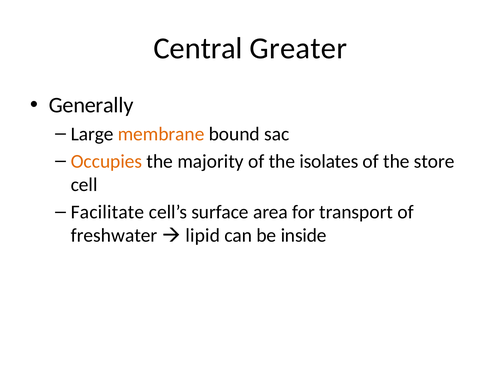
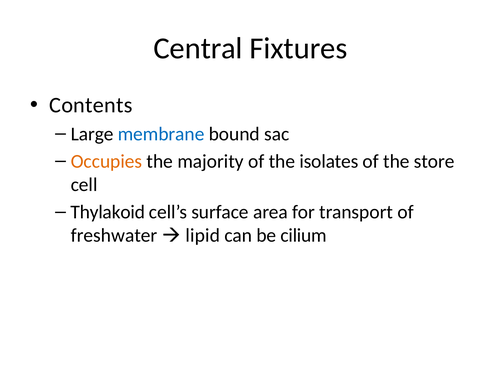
Greater: Greater -> Fixtures
Generally: Generally -> Contents
membrane colour: orange -> blue
Facilitate: Facilitate -> Thylakoid
inside: inside -> cilium
